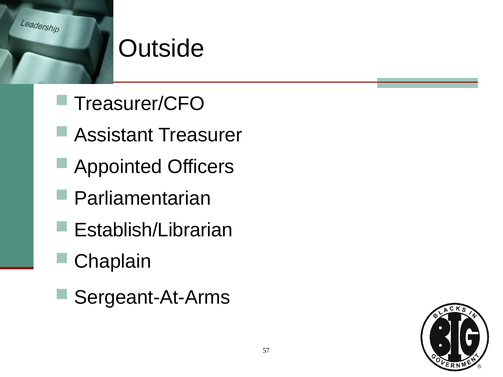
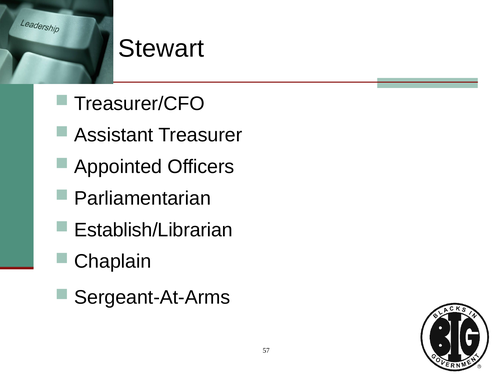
Outside: Outside -> Stewart
